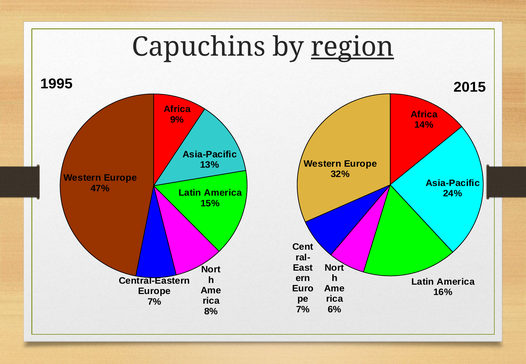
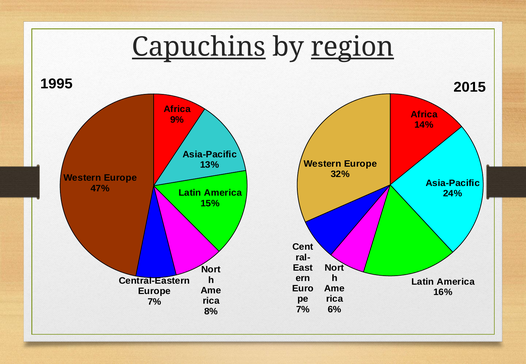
Capuchins underline: none -> present
